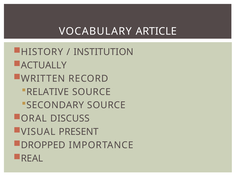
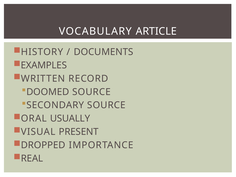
INSTITUTION: INSTITUTION -> DOCUMENTS
ACTUALLY: ACTUALLY -> EXAMPLES
RELATIVE: RELATIVE -> DOOMED
DISCUSS: DISCUSS -> USUALLY
